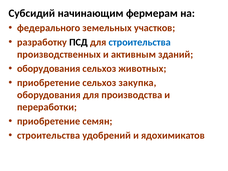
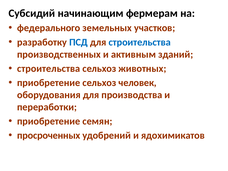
ПСД colour: black -> blue
оборудования at (49, 69): оборудования -> строительства
закупка: закупка -> человек
строительства at (49, 135): строительства -> просроченных
